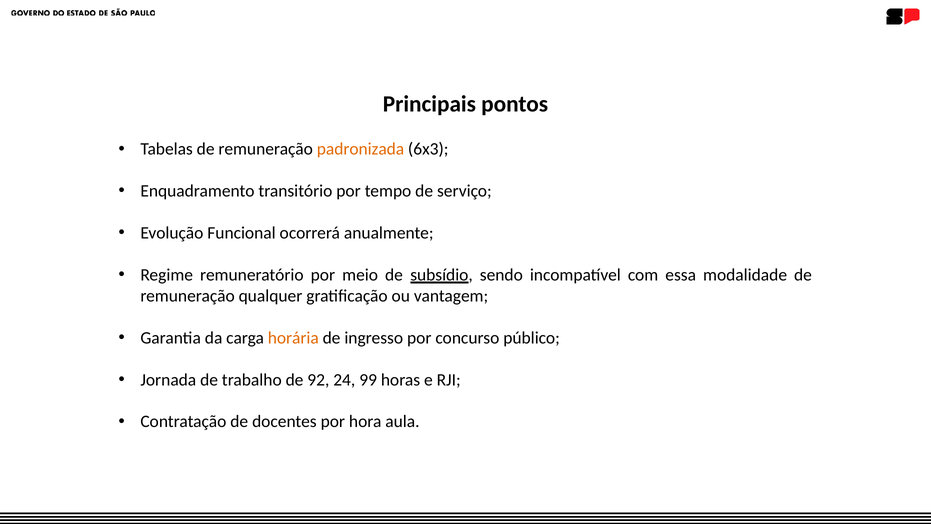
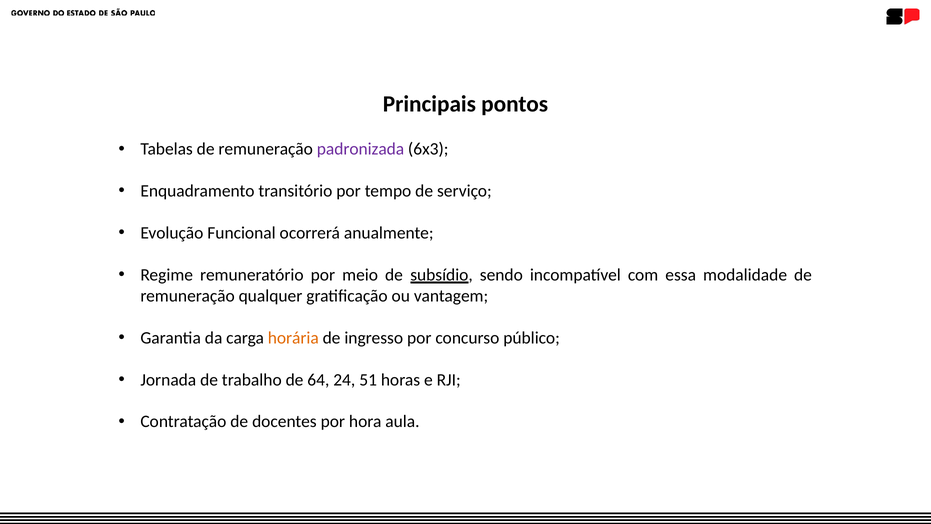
padronizada colour: orange -> purple
92: 92 -> 64
99: 99 -> 51
